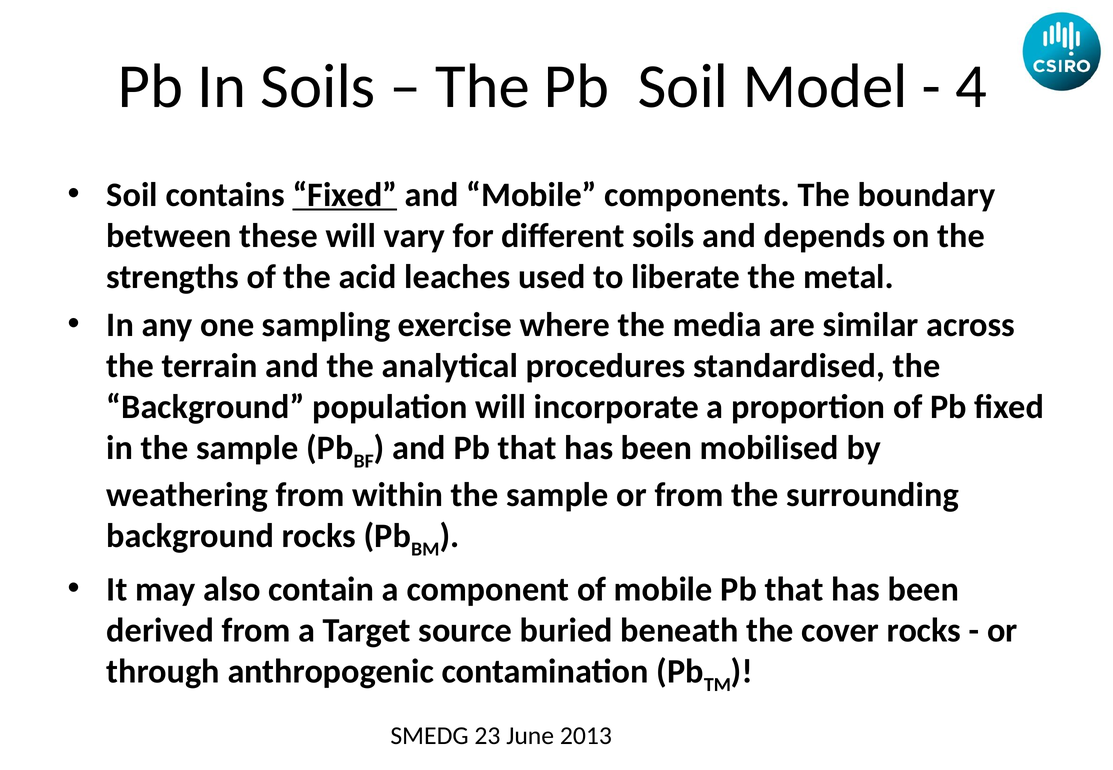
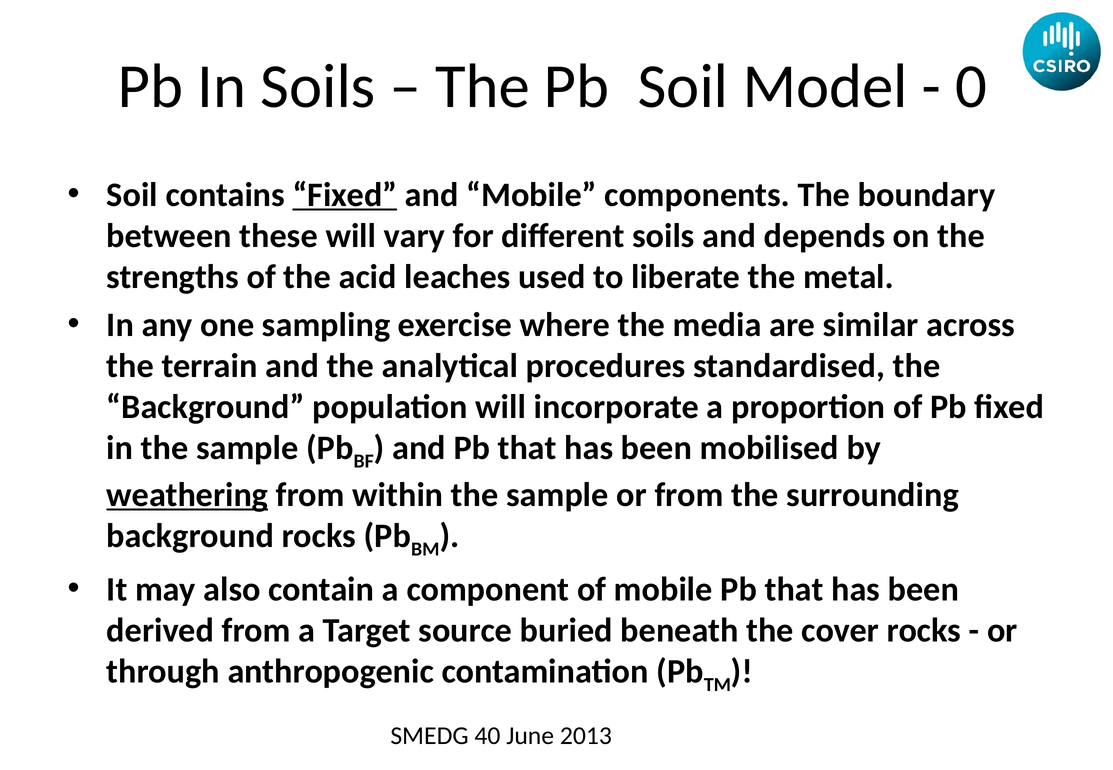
4: 4 -> 0
weathering underline: none -> present
23: 23 -> 40
